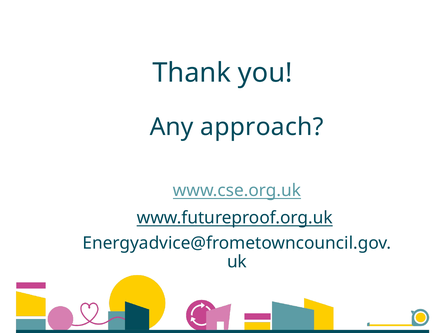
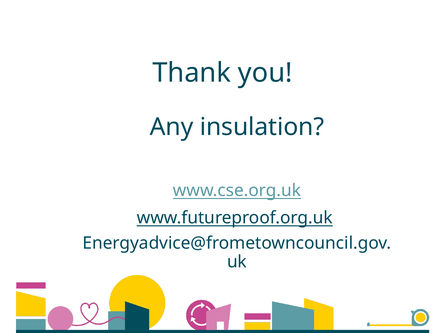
approach: approach -> insulation
